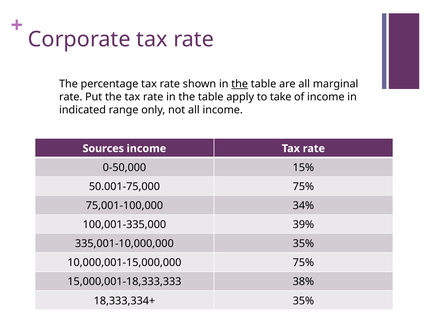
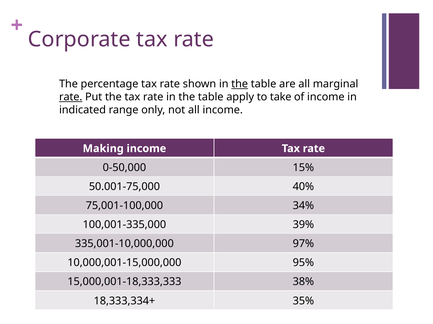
rate at (71, 97) underline: none -> present
Sources: Sources -> Making
50.001-75,000 75%: 75% -> 40%
335,001-10,000,000 35%: 35% -> 97%
10,000,001-15,000,000 75%: 75% -> 95%
